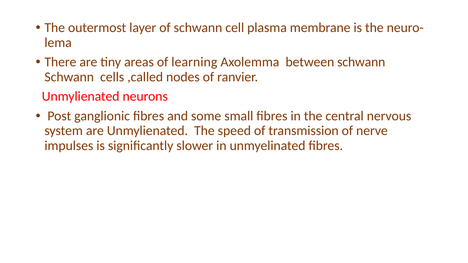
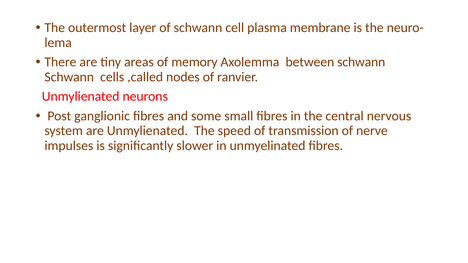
learning: learning -> memory
